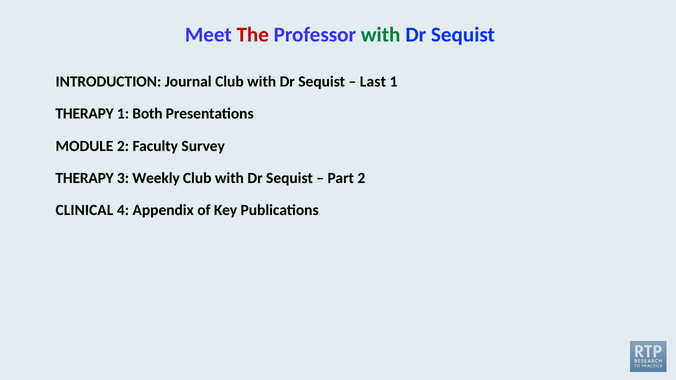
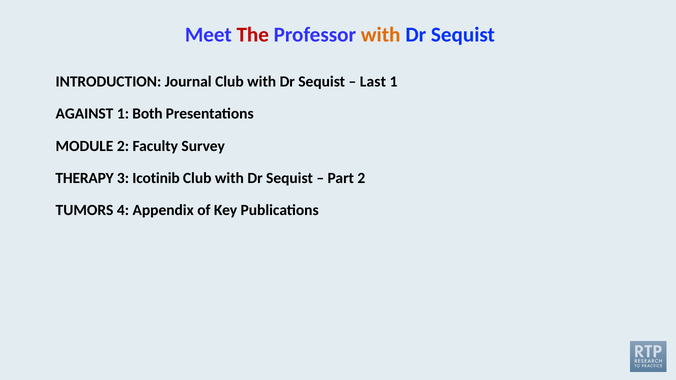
with at (381, 35) colour: green -> orange
THERAPY at (85, 114): THERAPY -> AGAINST
Weekly: Weekly -> Icotinib
CLINICAL: CLINICAL -> TUMORS
